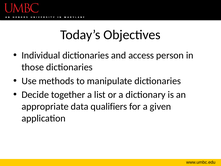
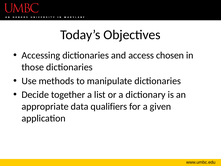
Individual: Individual -> Accessing
person: person -> chosen
